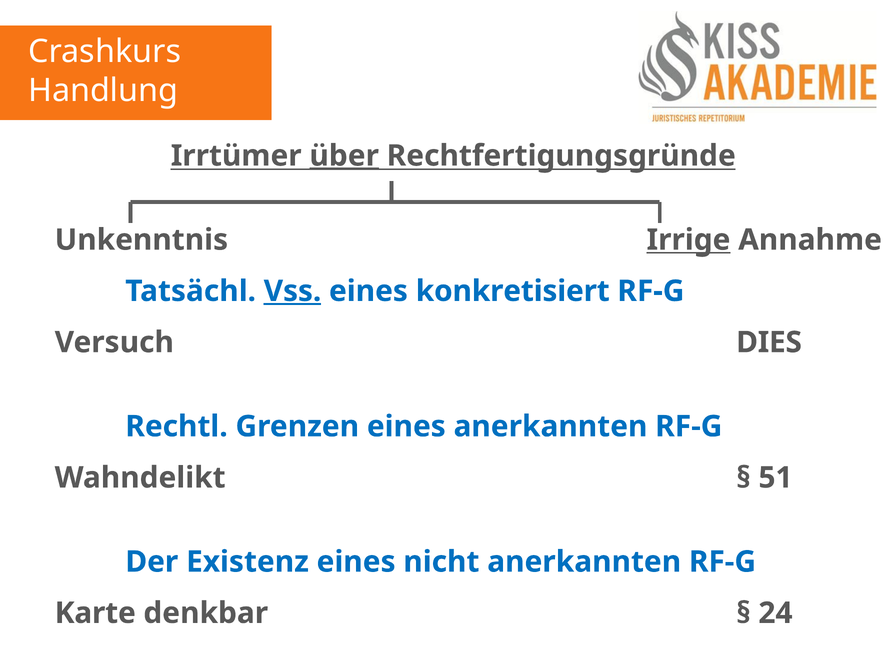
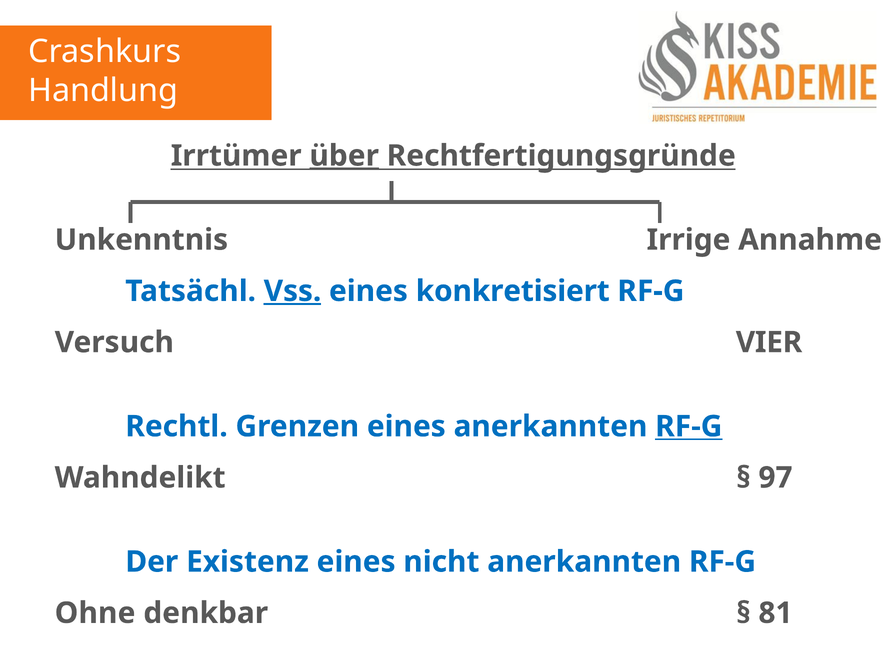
Irrige underline: present -> none
DIES: DIES -> VIER
RF-G at (689, 426) underline: none -> present
51: 51 -> 97
Karte: Karte -> Ohne
24: 24 -> 81
